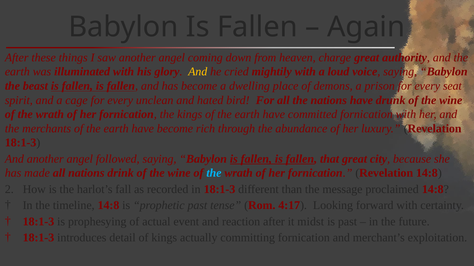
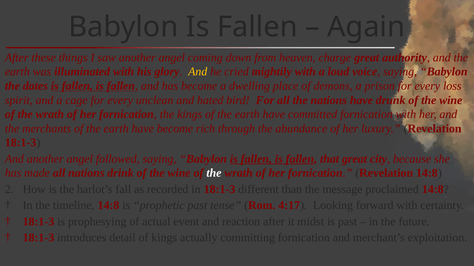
beast: beast -> dates
seat: seat -> loss
the at (214, 173) colour: light blue -> white
